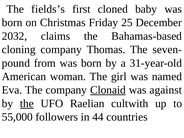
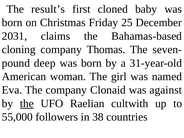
fields’s: fields’s -> result’s
2032: 2032 -> 2031
from: from -> deep
Clonaid underline: present -> none
44: 44 -> 38
